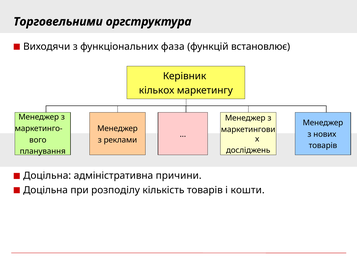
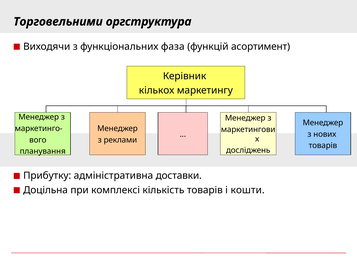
встановлює: встановлює -> асортимент
Доцільна at (47, 176): Доцільна -> Прибутку
причини: причини -> доставки
розподілу: розподілу -> комплексі
